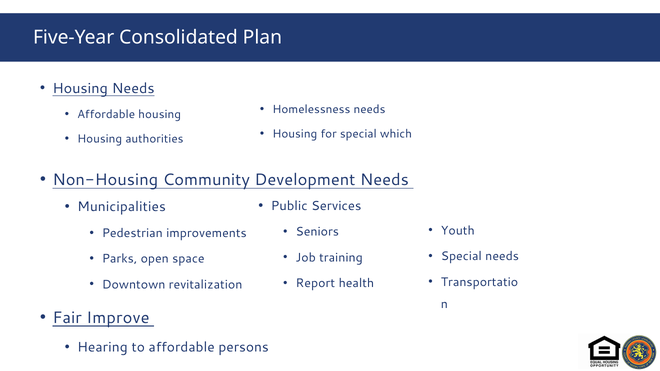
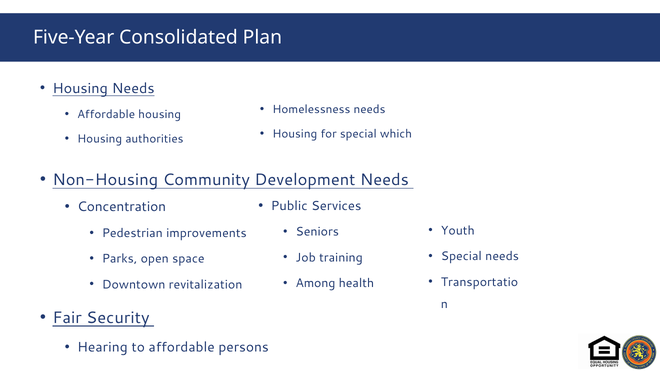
Municipalities: Municipalities -> Concentration
Report: Report -> Among
Improve: Improve -> Security
